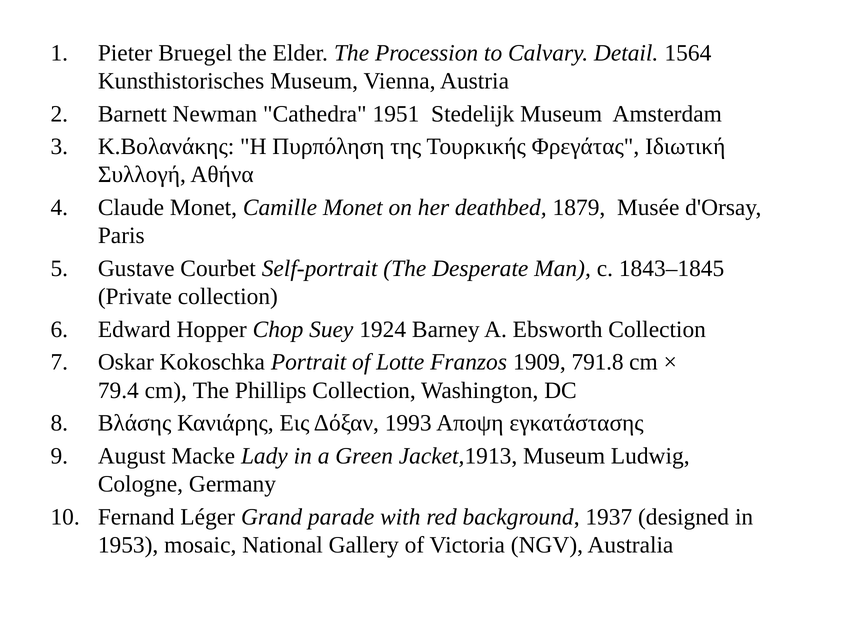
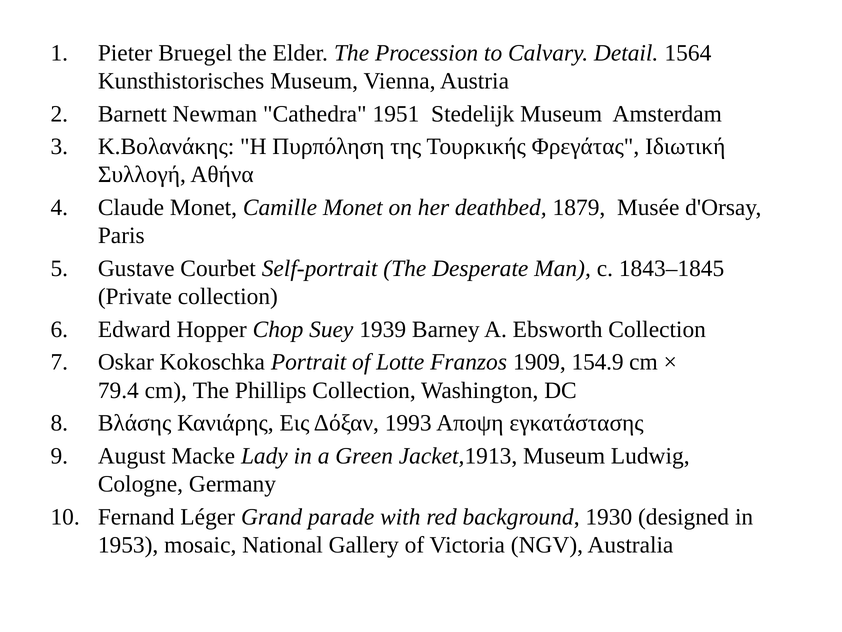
1924: 1924 -> 1939
791.8: 791.8 -> 154.9
1937: 1937 -> 1930
